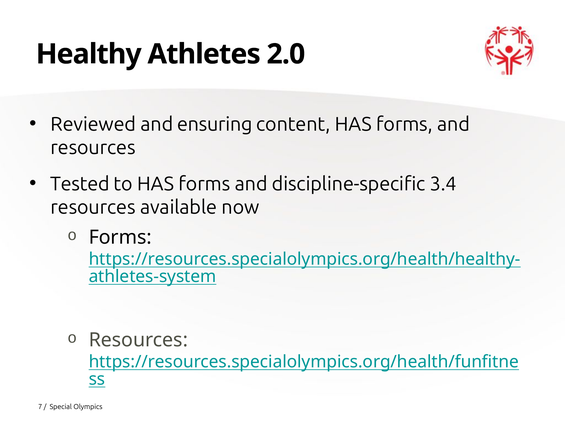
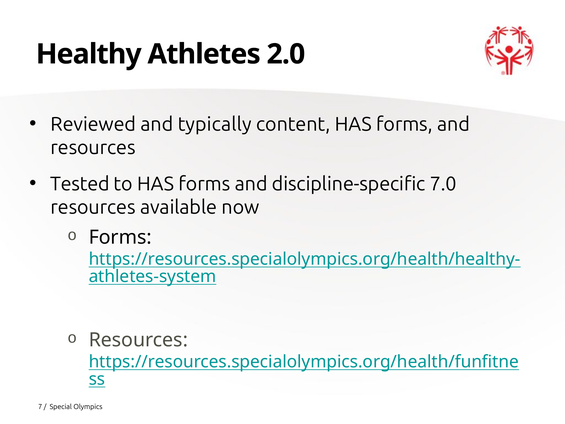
ensuring: ensuring -> typically
3.4: 3.4 -> 7.0
